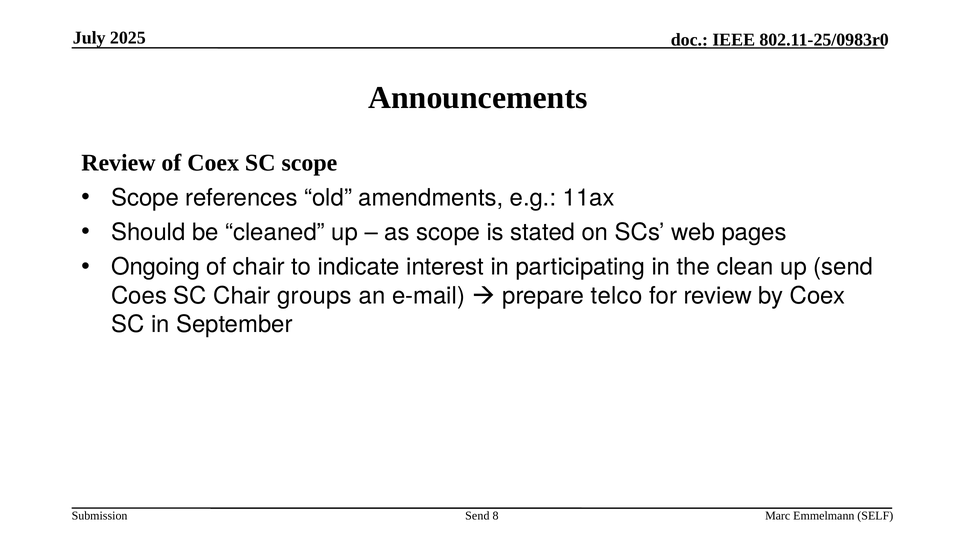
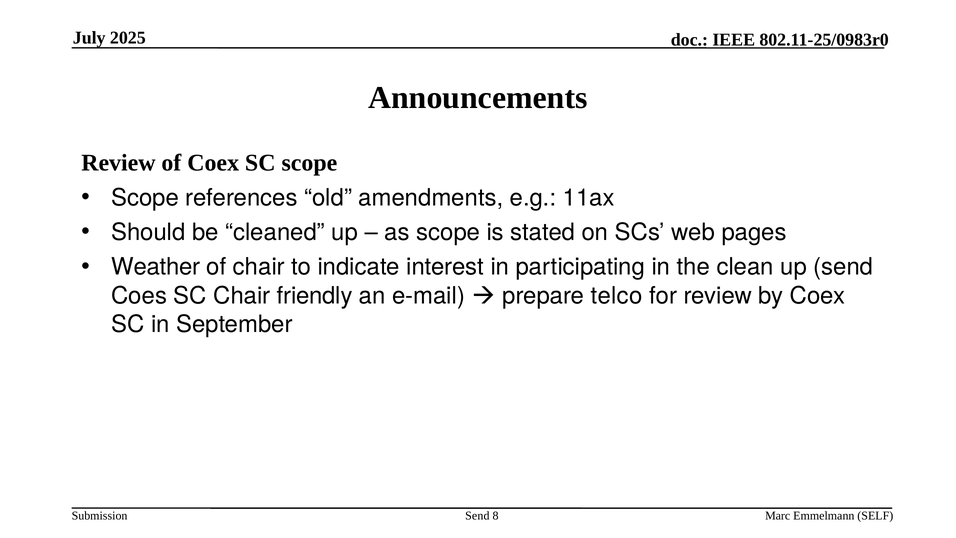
Ongoing: Ongoing -> Weather
groups: groups -> friendly
